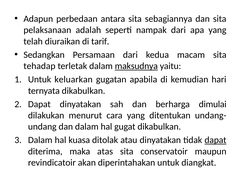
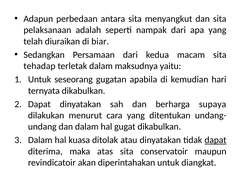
sebagiannya: sebagiannya -> menyangkut
tarif: tarif -> biar
maksudnya underline: present -> none
keluarkan: keluarkan -> seseorang
dimulai: dimulai -> supaya
